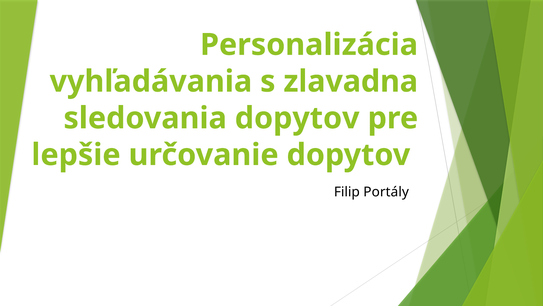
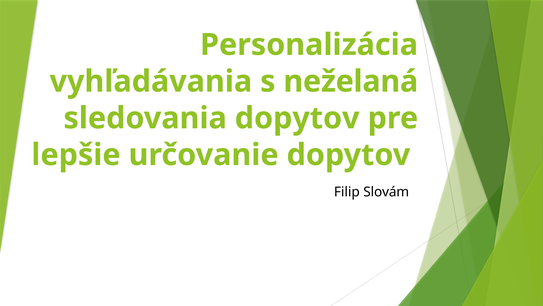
zlavadna: zlavadna -> neželaná
Portály: Portály -> Slovám
